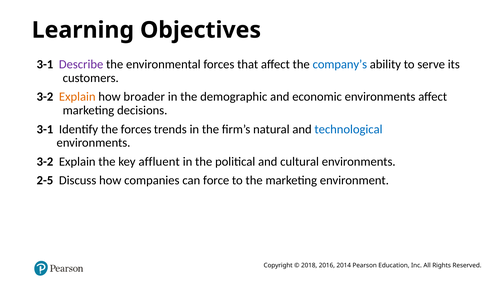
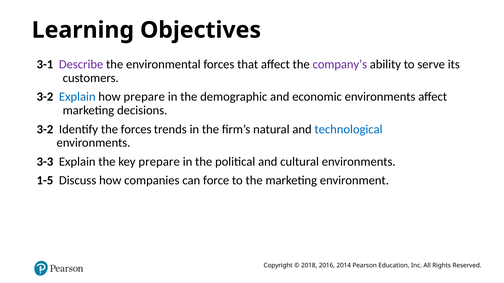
company’s colour: blue -> purple
Explain at (77, 97) colour: orange -> blue
how broader: broader -> prepare
3-1 at (45, 129): 3-1 -> 3-2
3-2 at (45, 162): 3-2 -> 3-3
key affluent: affluent -> prepare
2-5: 2-5 -> 1-5
